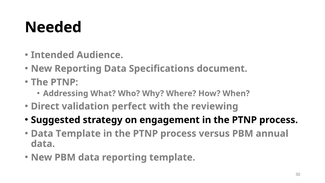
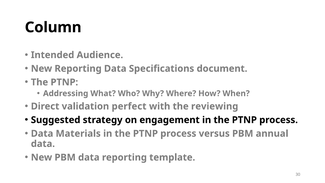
Needed: Needed -> Column
Data Template: Template -> Materials
